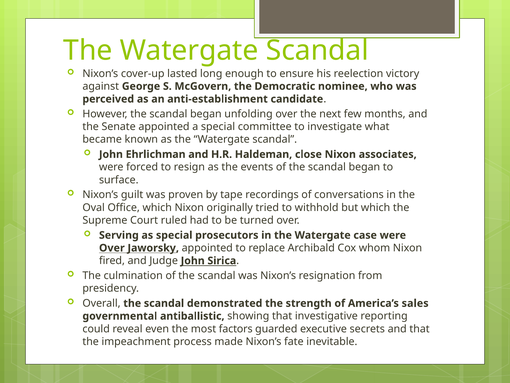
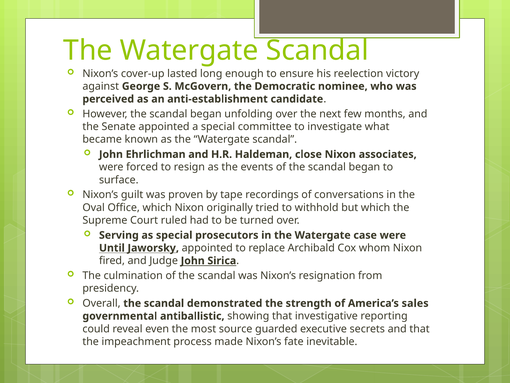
Over at (112, 248): Over -> Until
factors: factors -> source
